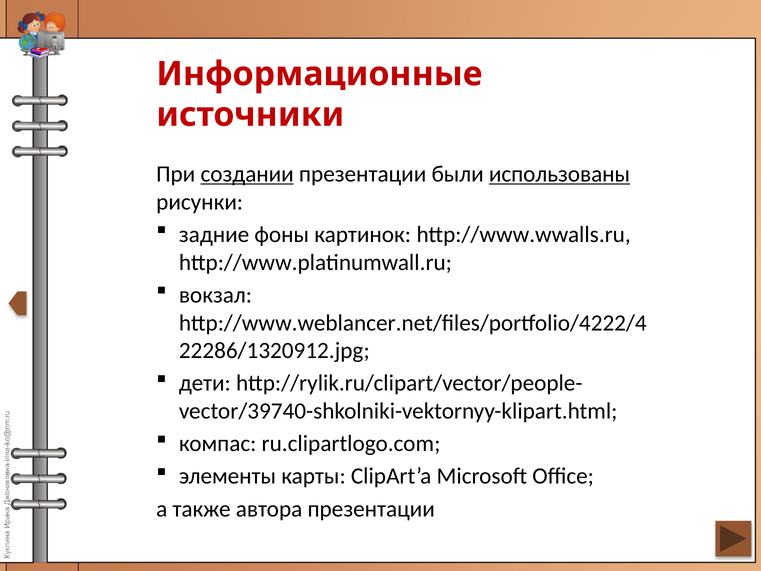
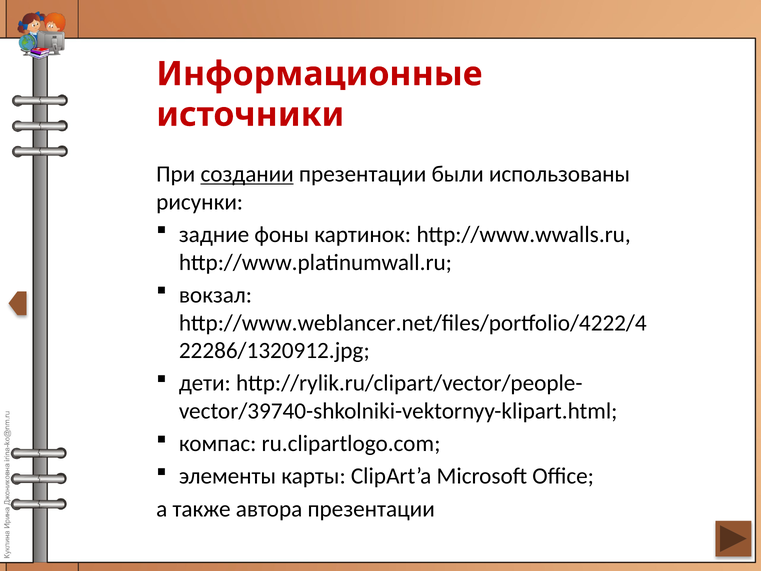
использованы underline: present -> none
